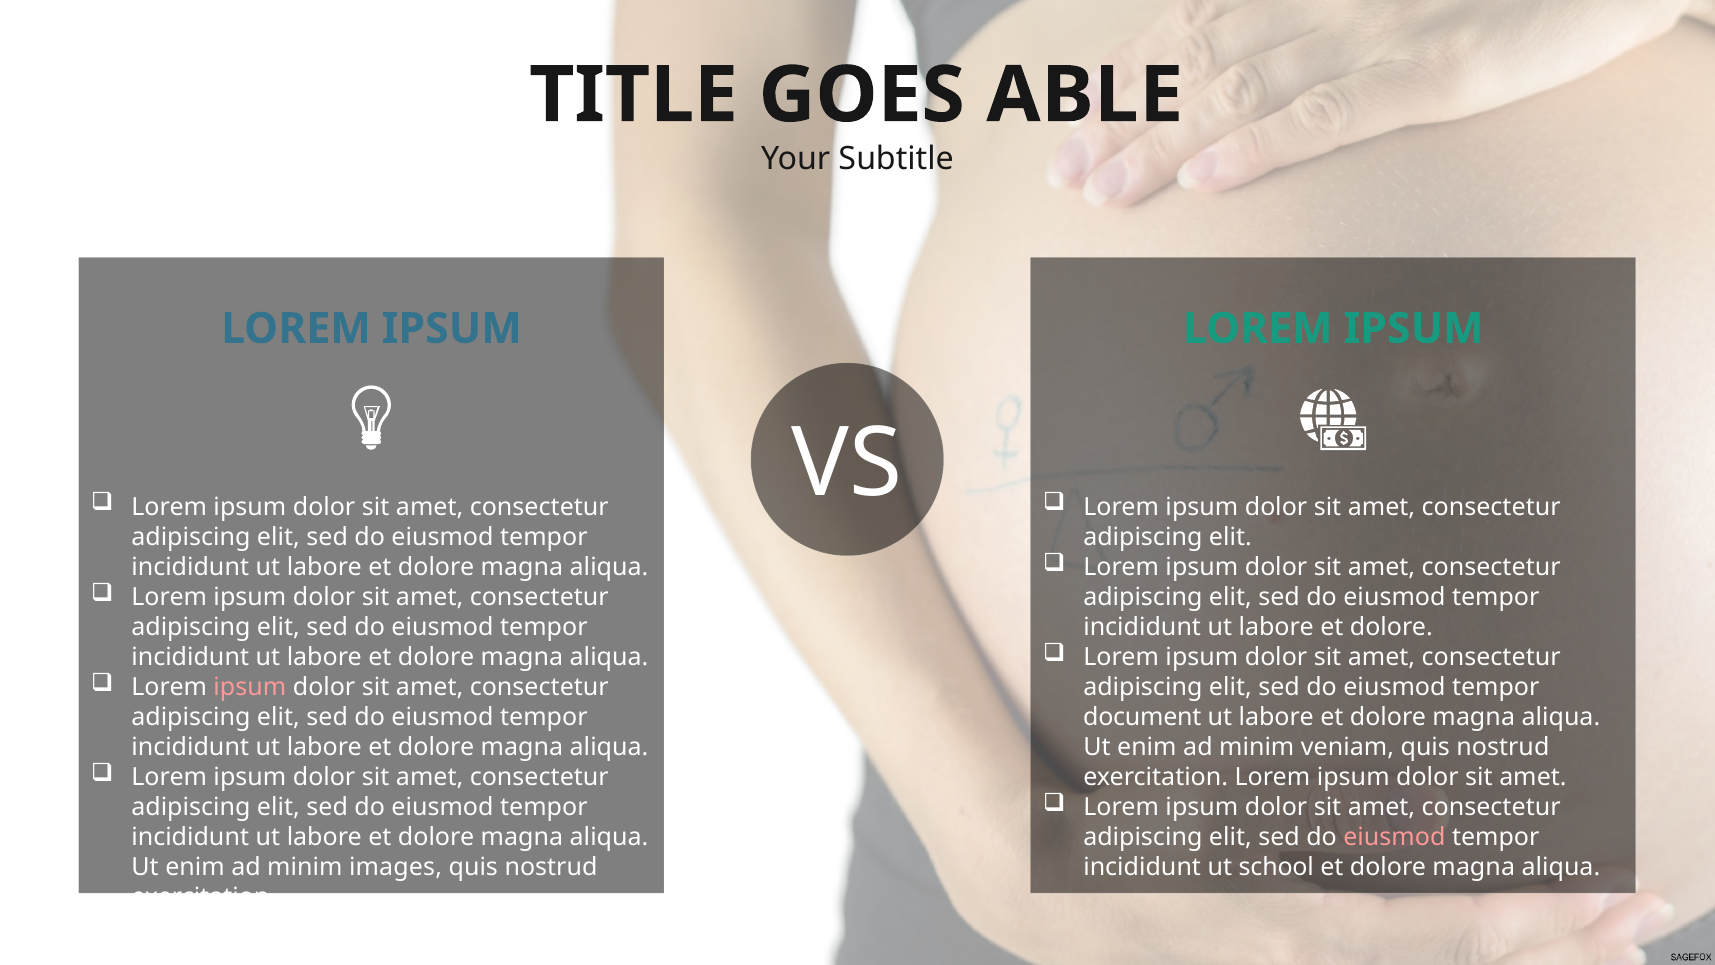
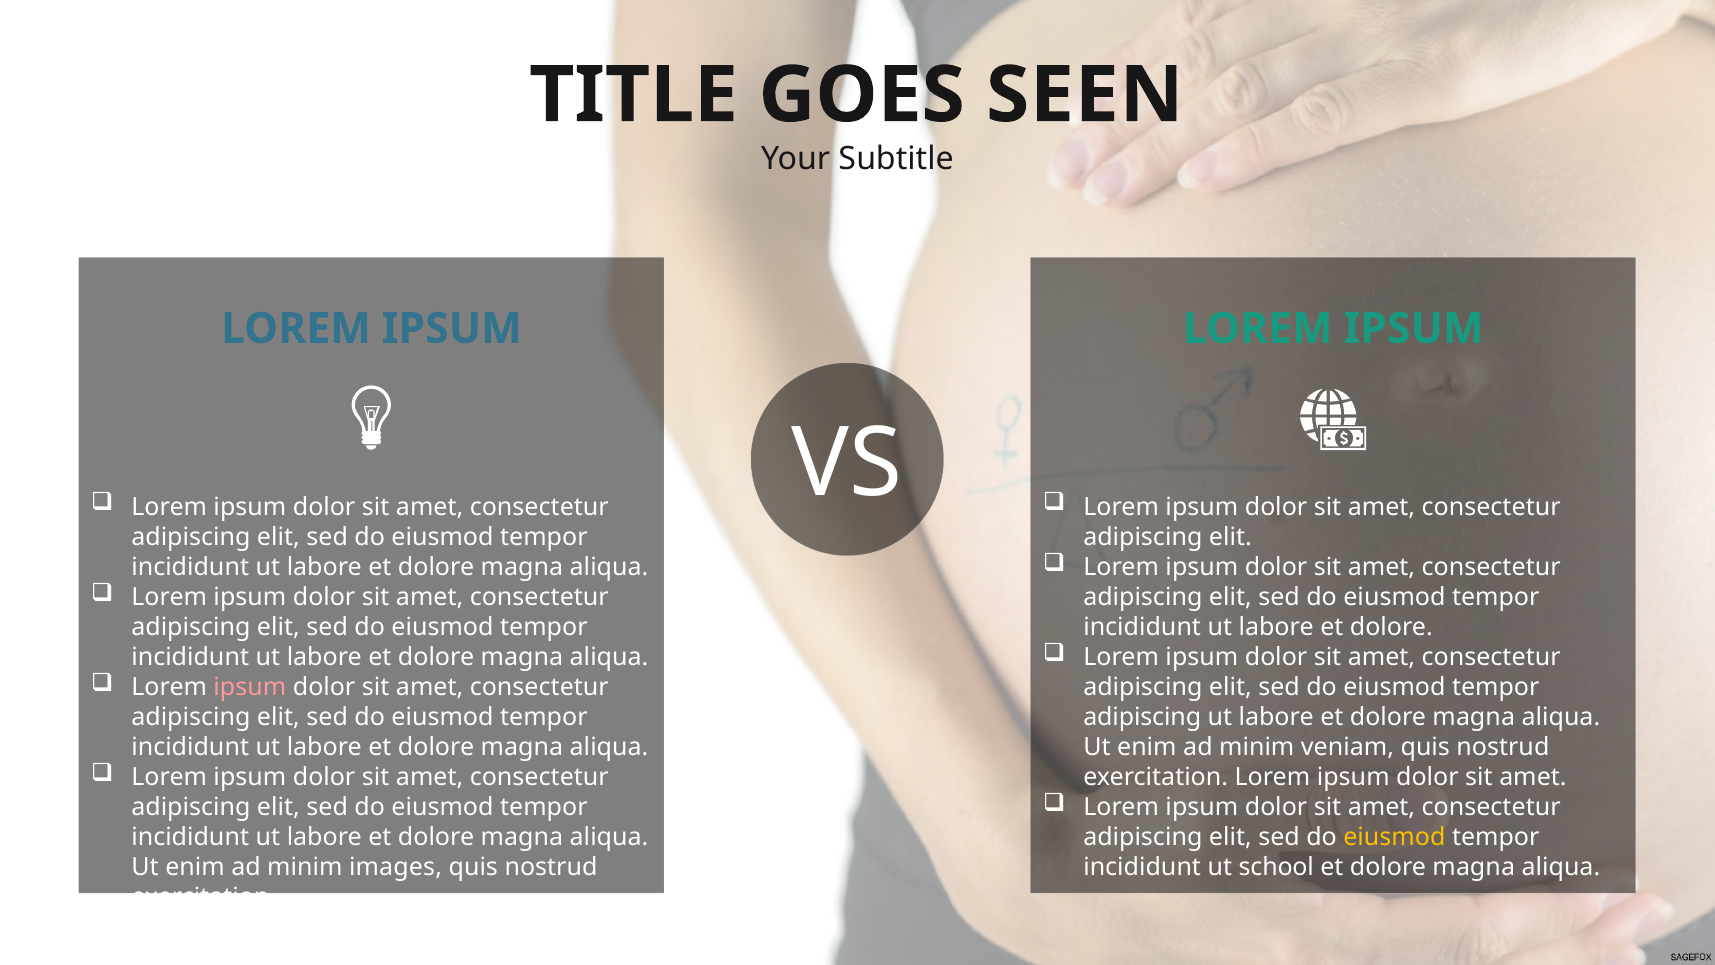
ABLE: ABLE -> SEEN
document at (1142, 717): document -> adipiscing
eiusmod at (1394, 837) colour: pink -> yellow
